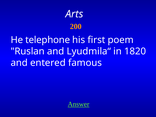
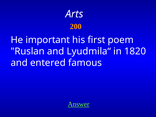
telephone: telephone -> important
